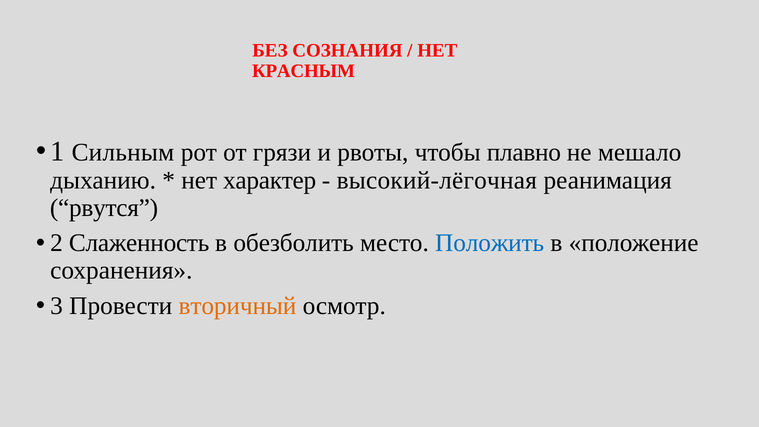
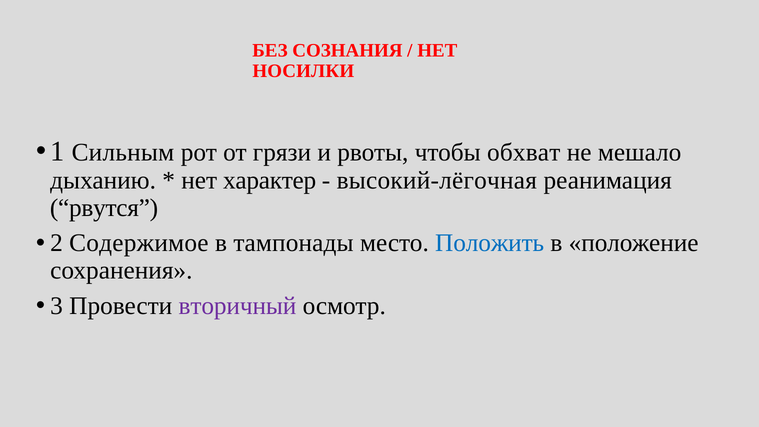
КРАСНЫМ: КРАСНЫМ -> НОСИЛКИ
плавно: плавно -> обхват
Слаженность: Слаженность -> Содержимое
обезболить: обезболить -> тампонады
вторичный colour: orange -> purple
